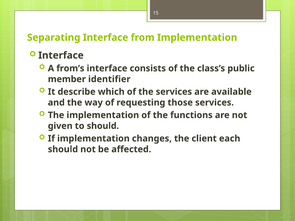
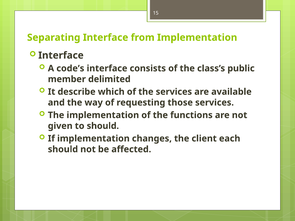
from’s: from’s -> code’s
identifier: identifier -> delimited
